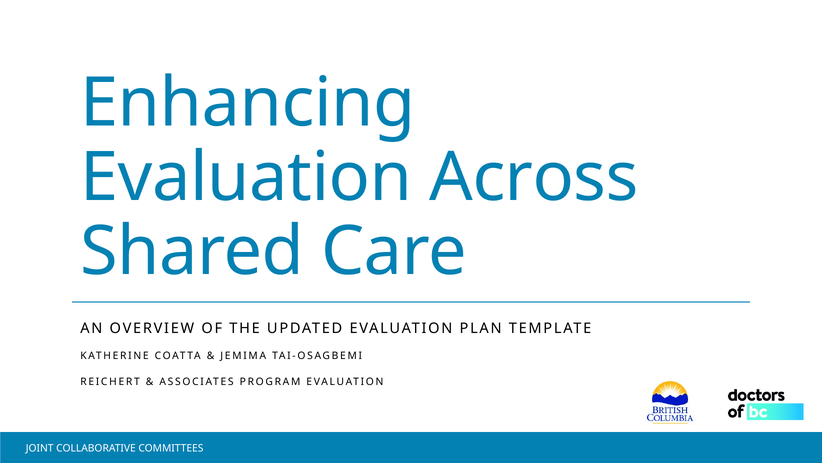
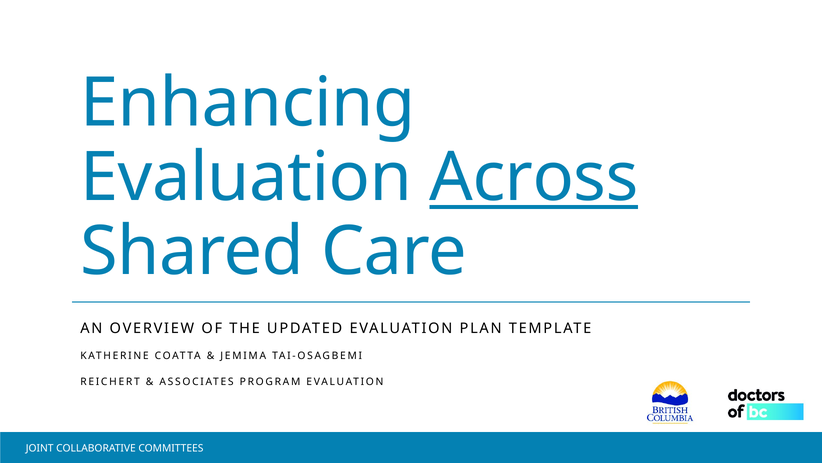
Across underline: none -> present
